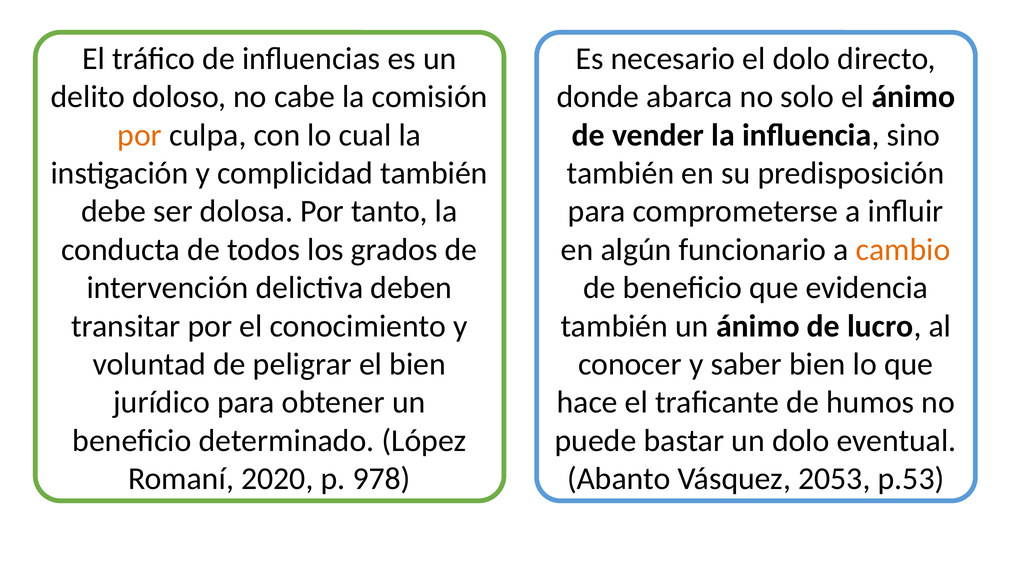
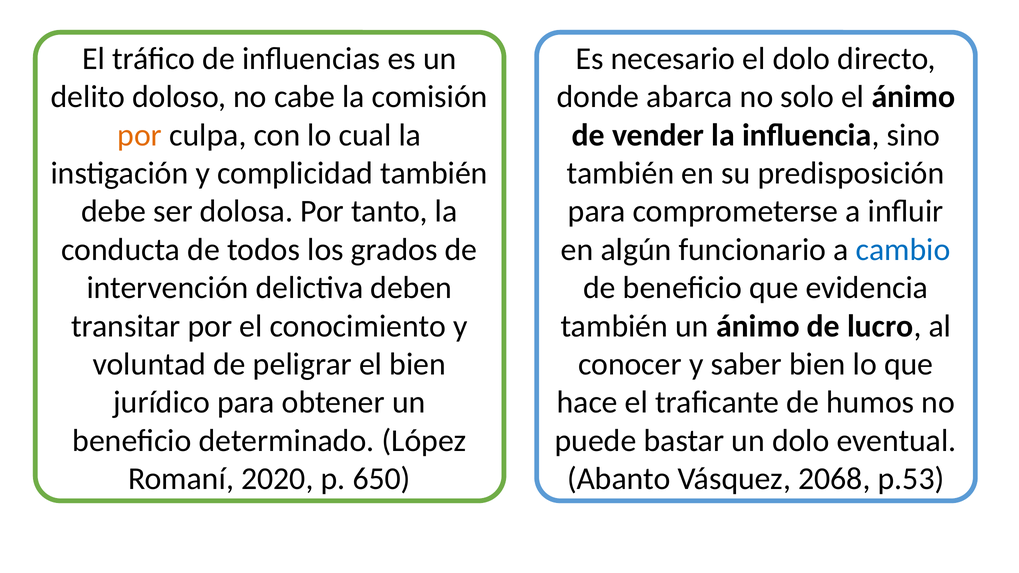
cambio colour: orange -> blue
978: 978 -> 650
2053: 2053 -> 2068
